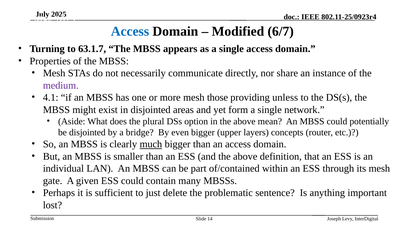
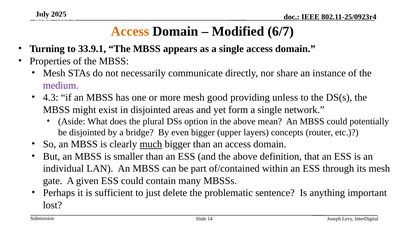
Access at (130, 31) colour: blue -> orange
63.1.7: 63.1.7 -> 33.9.1
4.1: 4.1 -> 4.3
those: those -> good
